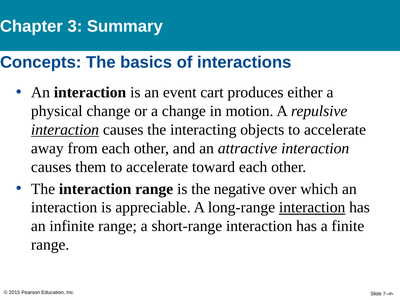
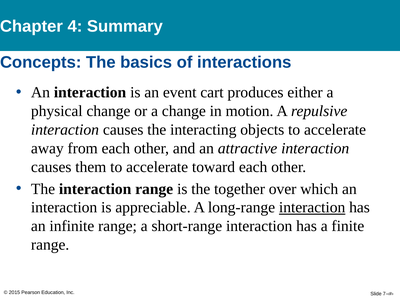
3: 3 -> 4
interaction at (65, 130) underline: present -> none
negative: negative -> together
